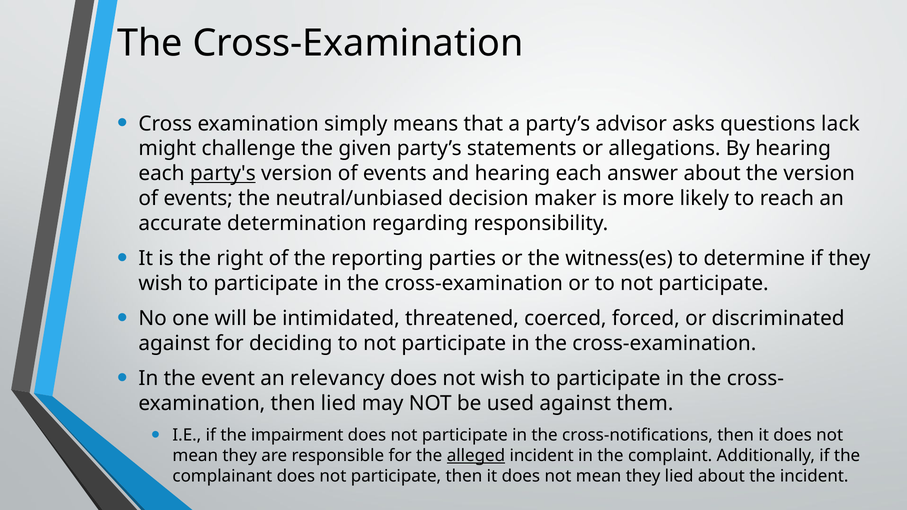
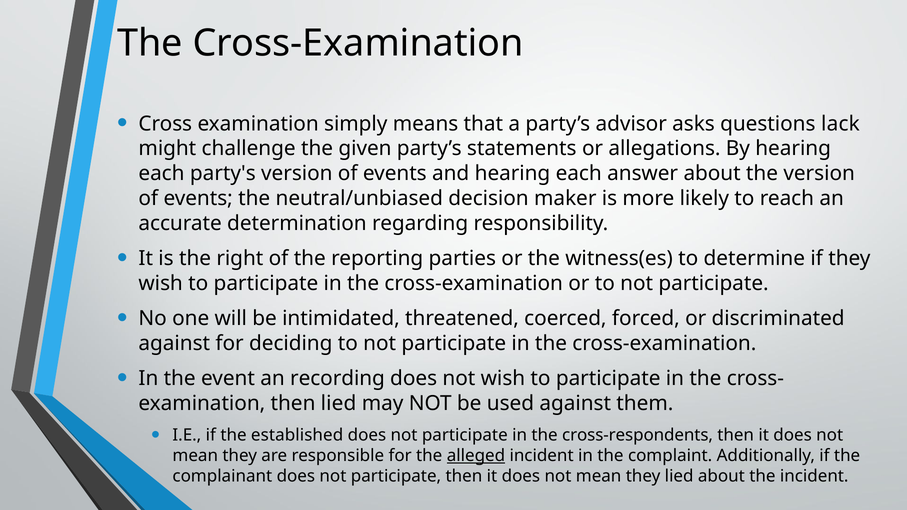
party's underline: present -> none
relevancy: relevancy -> recording
impairment: impairment -> established
cross-notifications: cross-notifications -> cross-respondents
